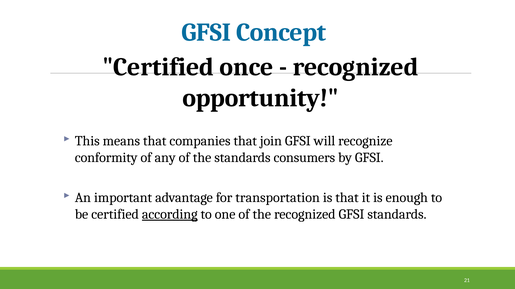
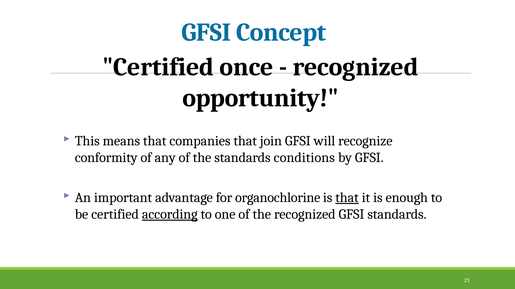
consumers: consumers -> conditions
transportation: transportation -> organochlorine
that at (347, 198) underline: none -> present
